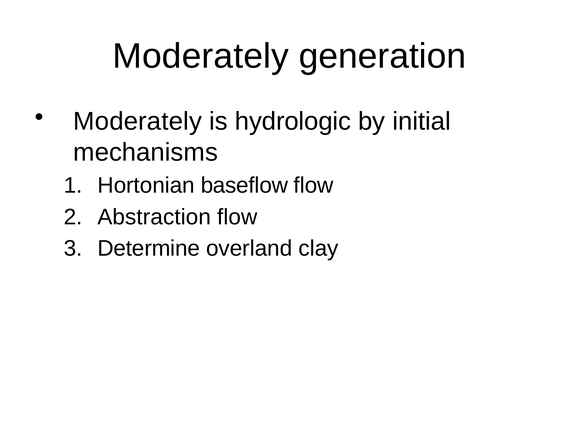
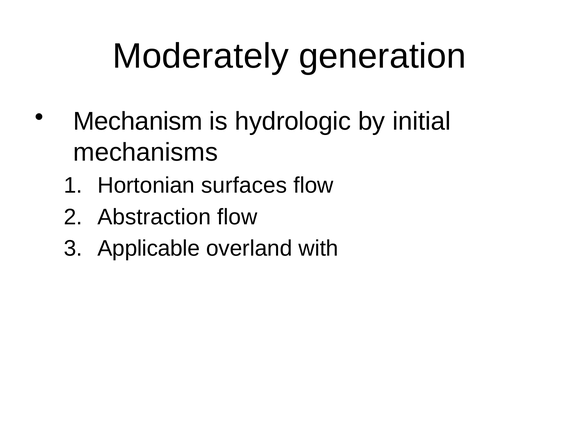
Moderately at (138, 121): Moderately -> Mechanism
baseflow: baseflow -> surfaces
Determine: Determine -> Applicable
clay: clay -> with
